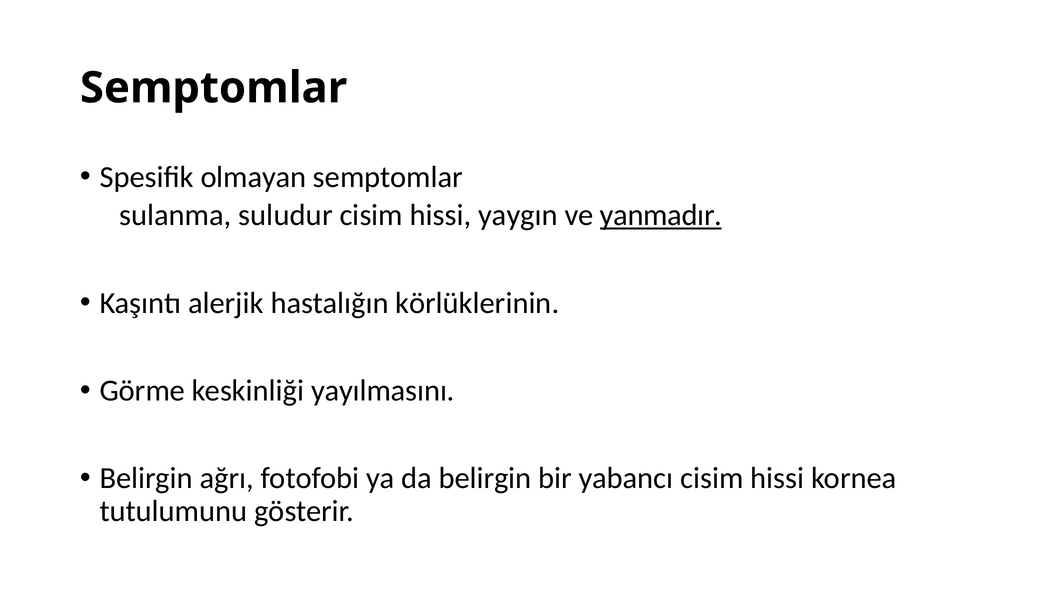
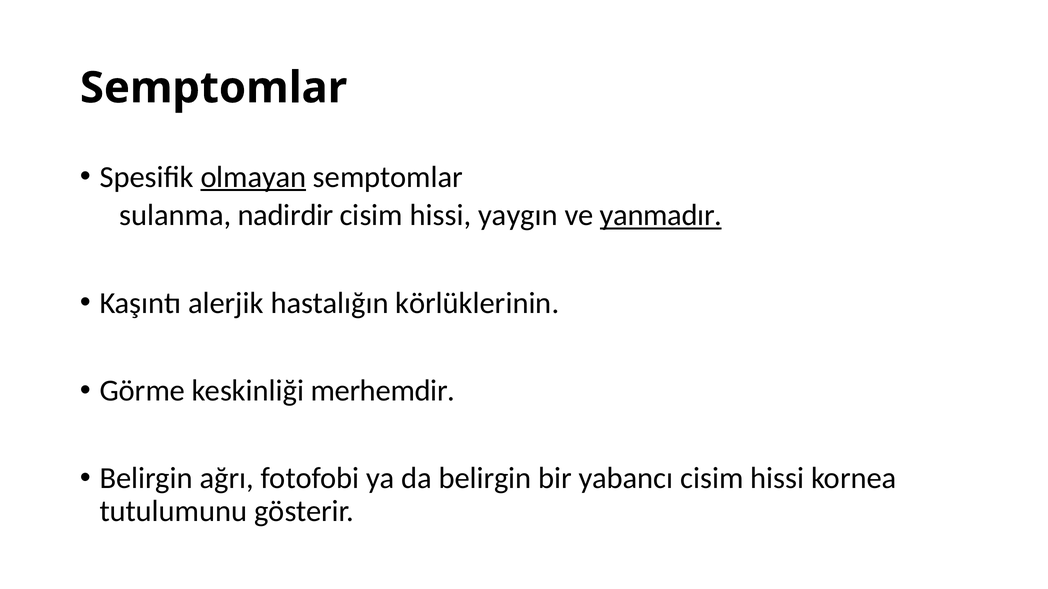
olmayan underline: none -> present
suludur: suludur -> nadirdir
yayılmasını: yayılmasını -> merhemdir
